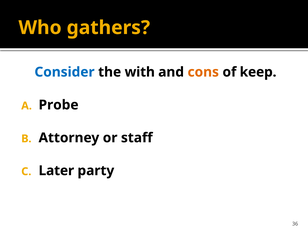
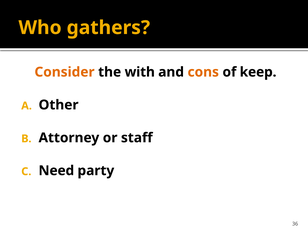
Consider colour: blue -> orange
Probe: Probe -> Other
Later: Later -> Need
